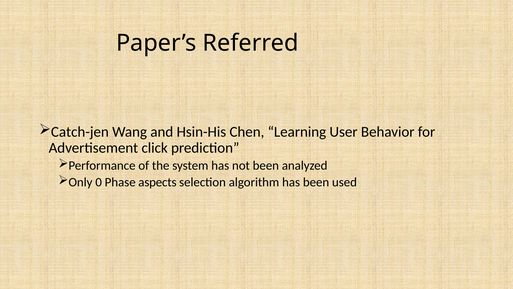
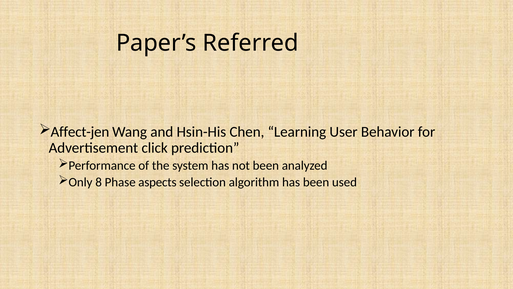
Catch-jen: Catch-jen -> Affect-jen
0: 0 -> 8
